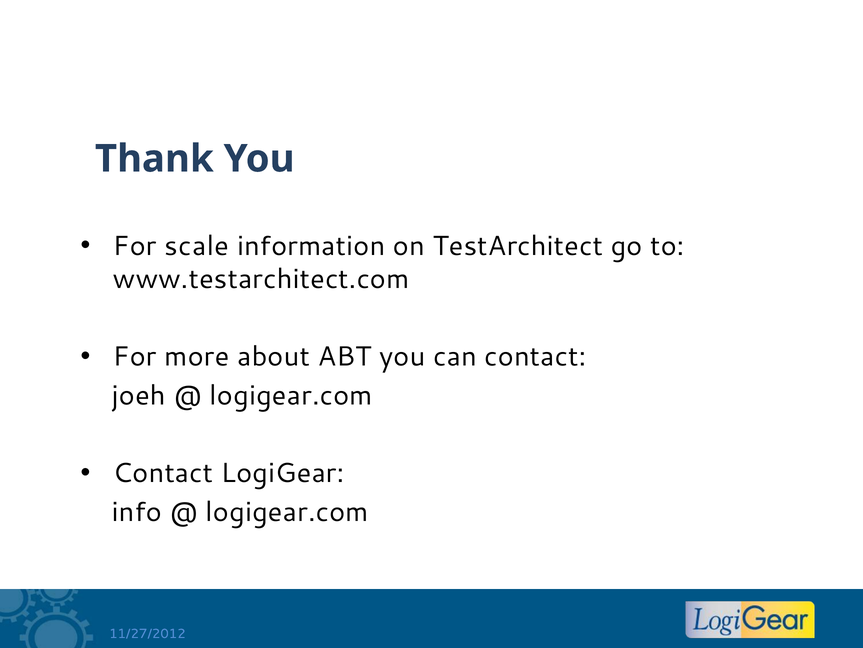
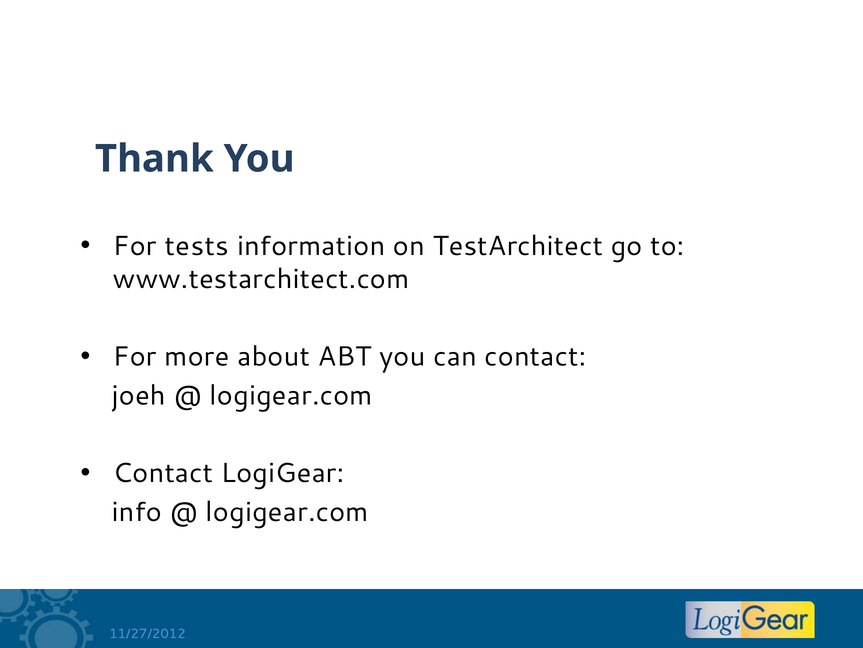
scale: scale -> tests
